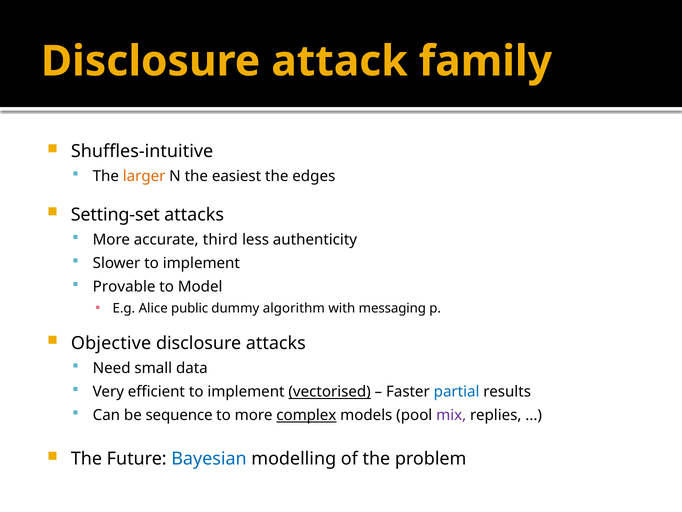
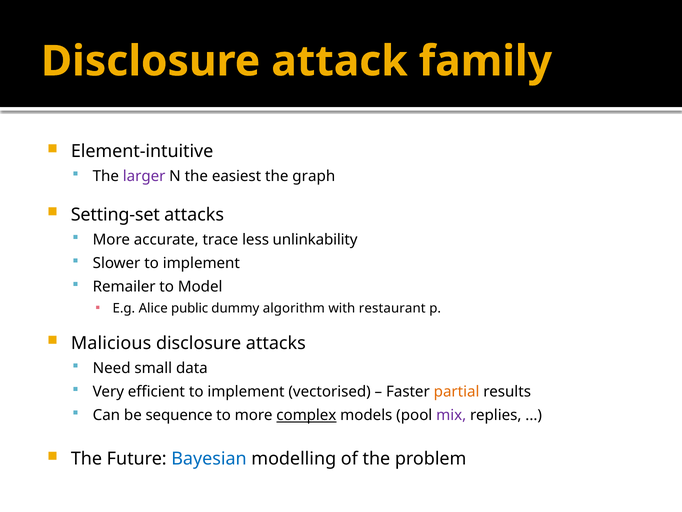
Shuffles-intuitive: Shuffles-intuitive -> Element-intuitive
larger colour: orange -> purple
edges: edges -> graph
third: third -> trace
authenticity: authenticity -> unlinkability
Provable: Provable -> Remailer
messaging: messaging -> restaurant
Objective: Objective -> Malicious
vectorised underline: present -> none
partial colour: blue -> orange
